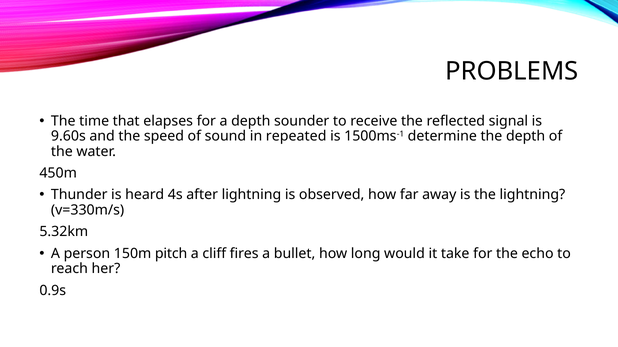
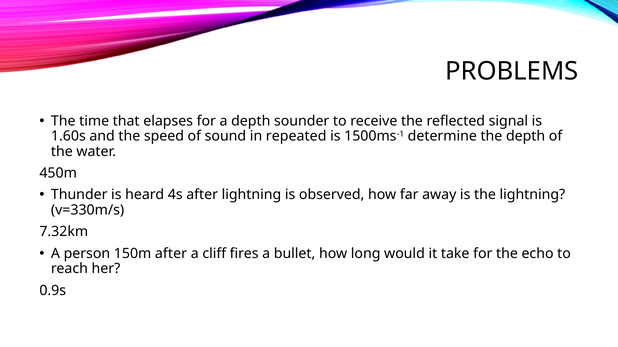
9.60s: 9.60s -> 1.60s
5.32km: 5.32km -> 7.32km
150m pitch: pitch -> after
